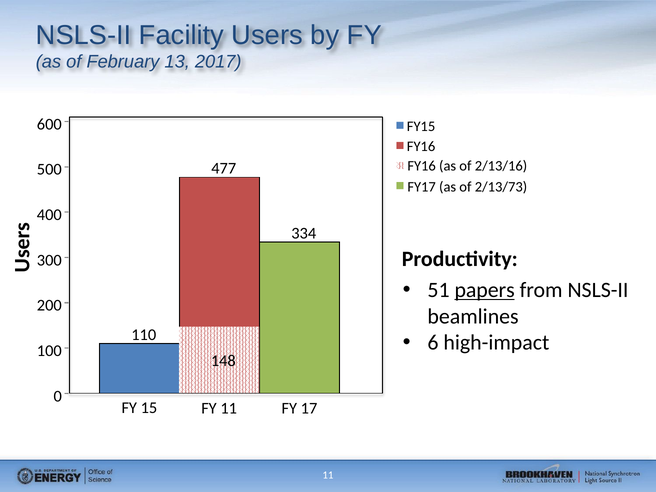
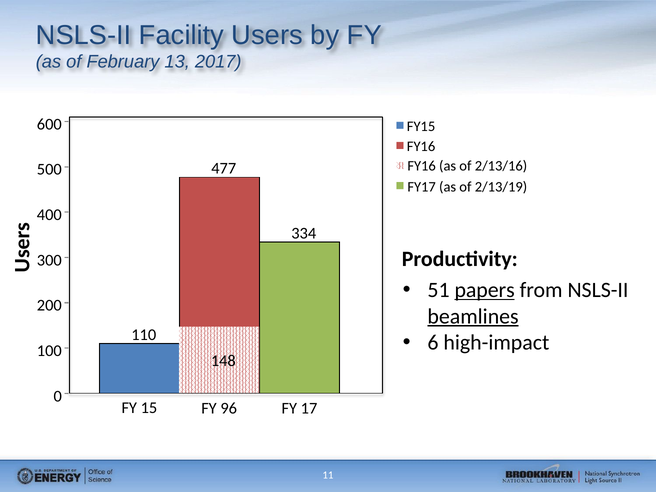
2/13/73: 2/13/73 -> 2/13/19
beamlines underline: none -> present
FY 11: 11 -> 96
